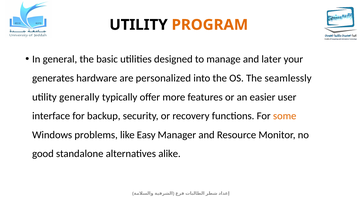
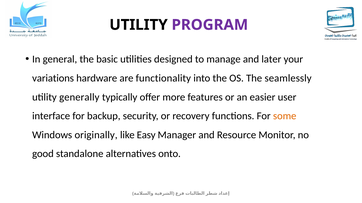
PROGRAM colour: orange -> purple
generates: generates -> variations
personalized: personalized -> functionality
problems: problems -> originally
alike: alike -> onto
